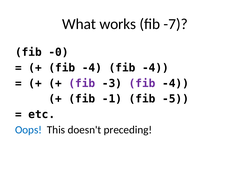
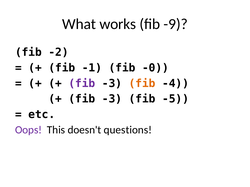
-7: -7 -> -9
-0: -0 -> -2
-4 at (92, 68): -4 -> -1
-4 at (155, 68): -4 -> -0
fib at (142, 84) colour: purple -> orange
-1 at (112, 99): -1 -> -3
Oops colour: blue -> purple
preceding: preceding -> questions
